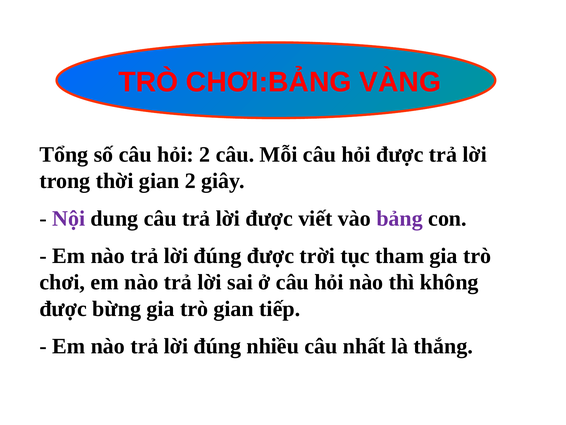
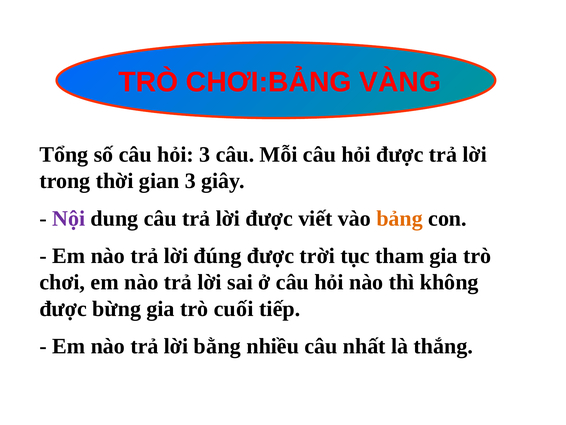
hỏi 2: 2 -> 3
gian 2: 2 -> 3
bảng colour: purple -> orange
trò gian: gian -> cuối
đúng at (217, 346): đúng -> bằng
